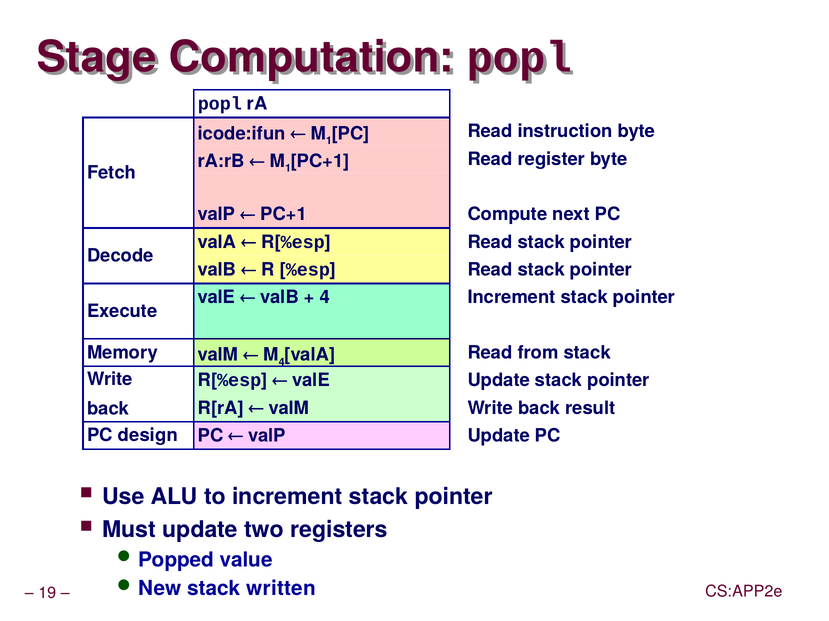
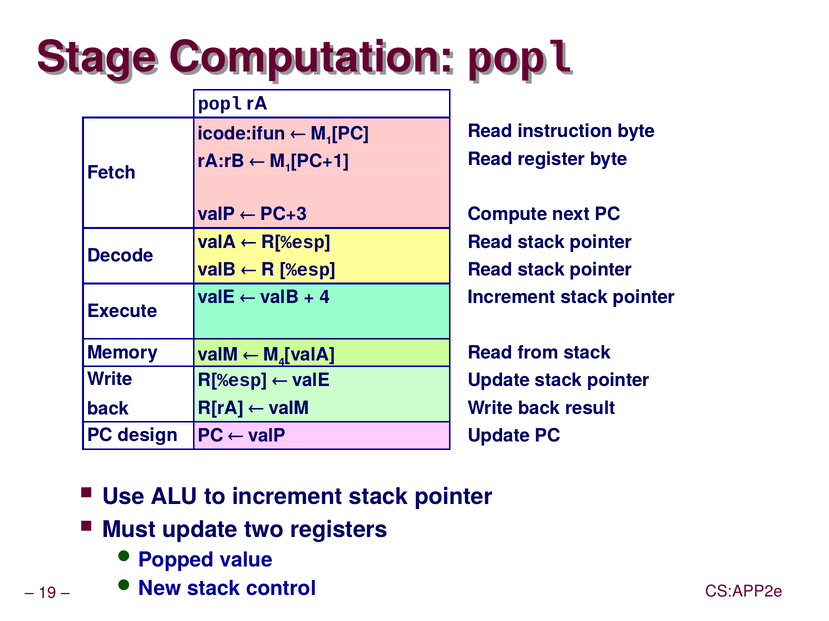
PC+1 at (284, 215): PC+1 -> PC+3
written: written -> control
